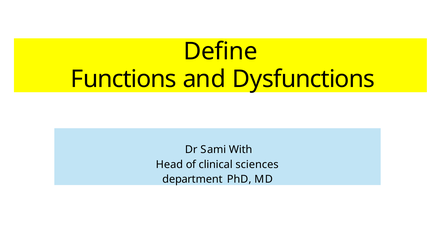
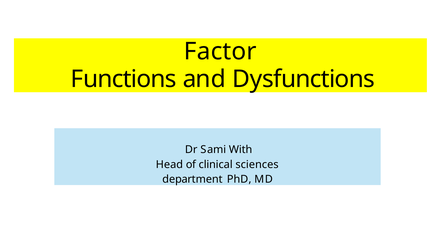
Define: Define -> Factor
